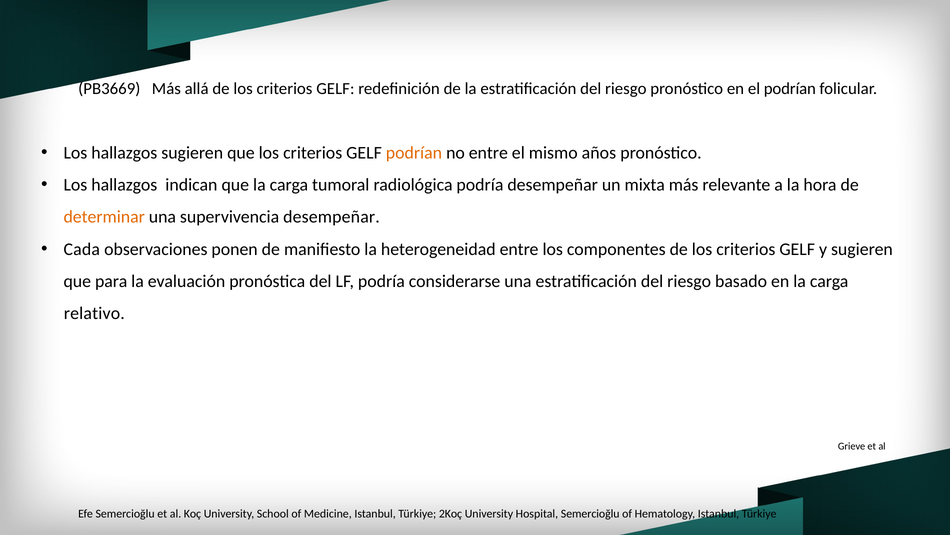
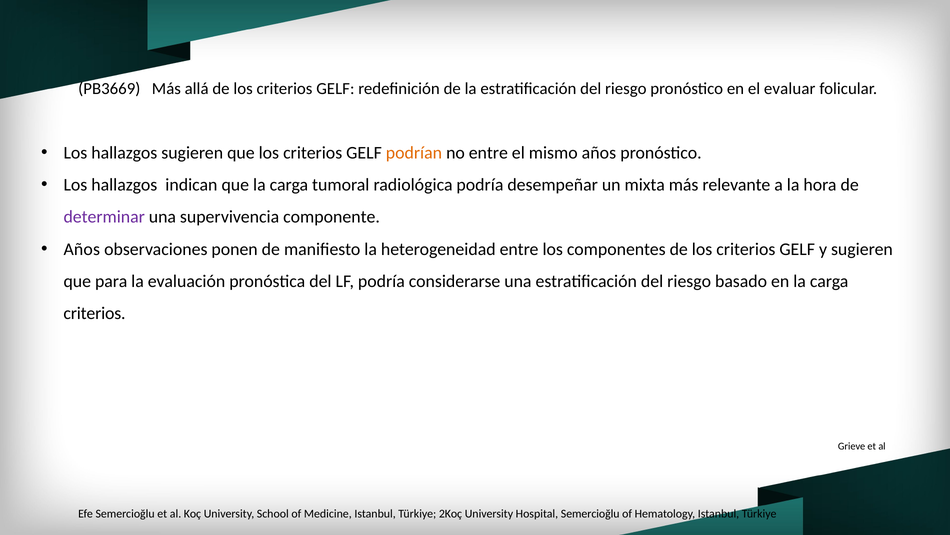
el podrían: podrían -> evaluar
determinar colour: orange -> purple
supervivencia desempeñar: desempeñar -> componente
Cada at (82, 249): Cada -> Años
relativo at (94, 313): relativo -> criterios
